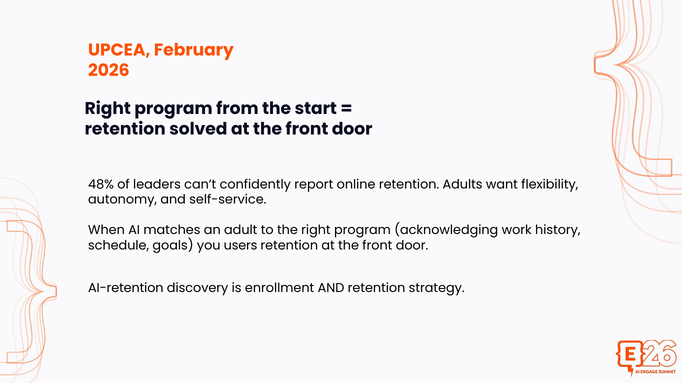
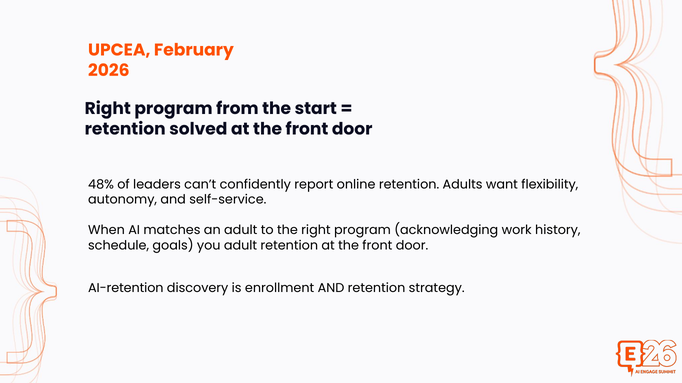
you users: users -> adult
